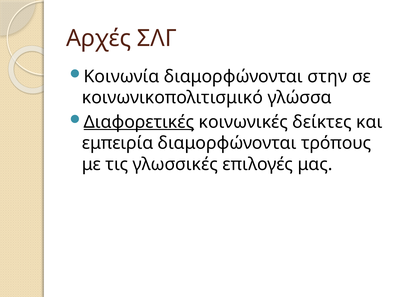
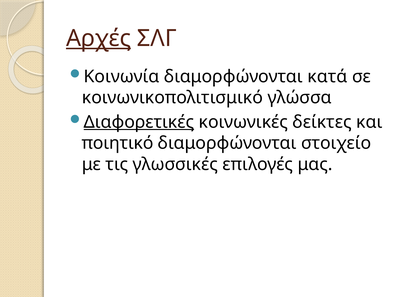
Αρχές underline: none -> present
στην: στην -> κατά
εμπειρία: εμπειρία -> ποιητικό
τρόπους: τρόπους -> στοιχείο
